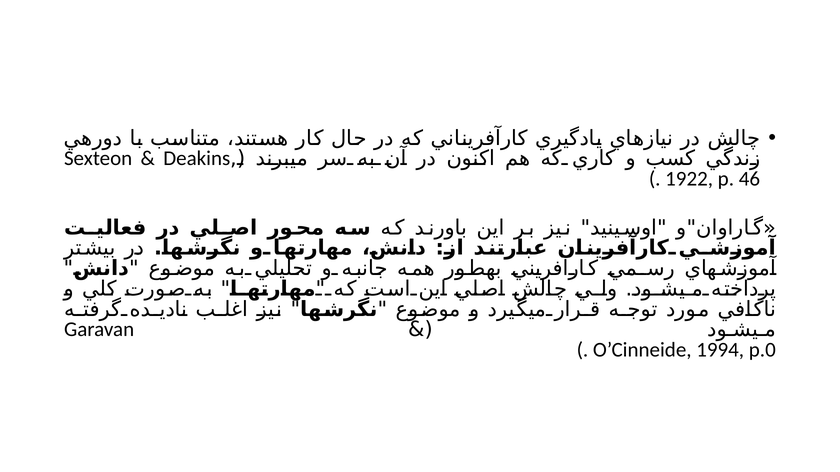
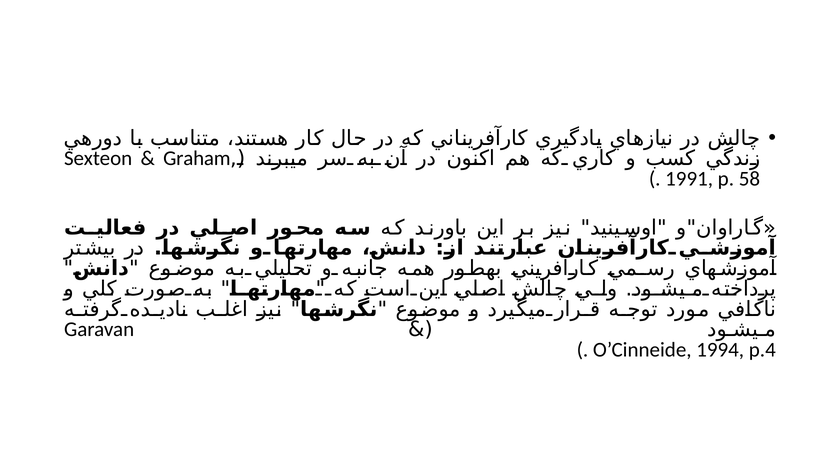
Deakins: Deakins -> Graham
1922: 1922 -> 1991
46: 46 -> 58
p.0: p.0 -> p.4
